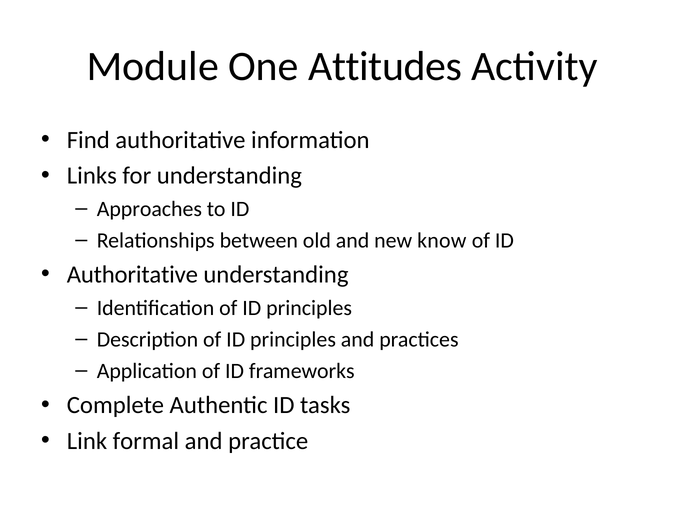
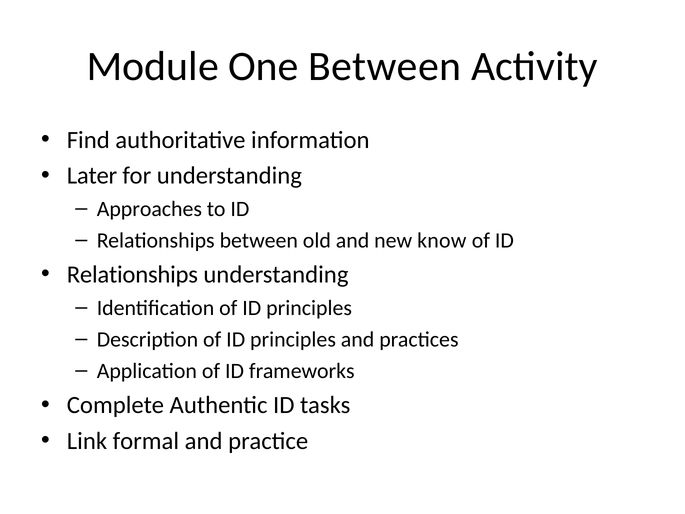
One Attitudes: Attitudes -> Between
Links: Links -> Later
Authoritative at (132, 275): Authoritative -> Relationships
